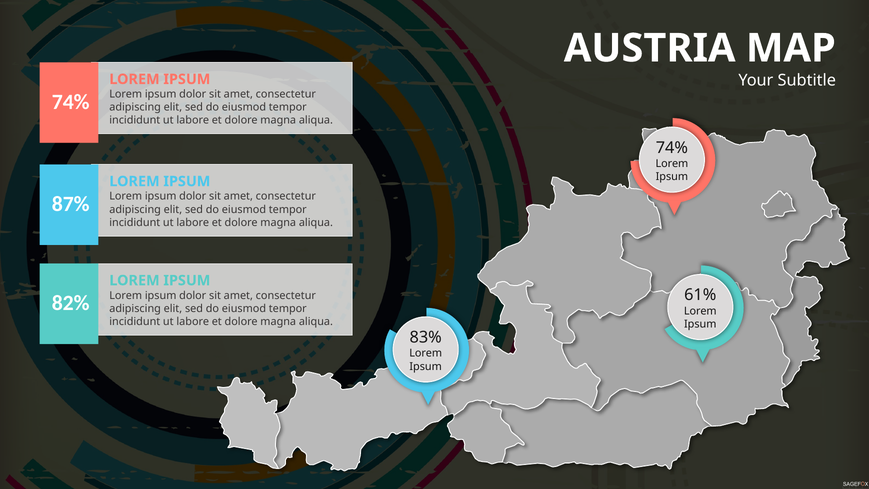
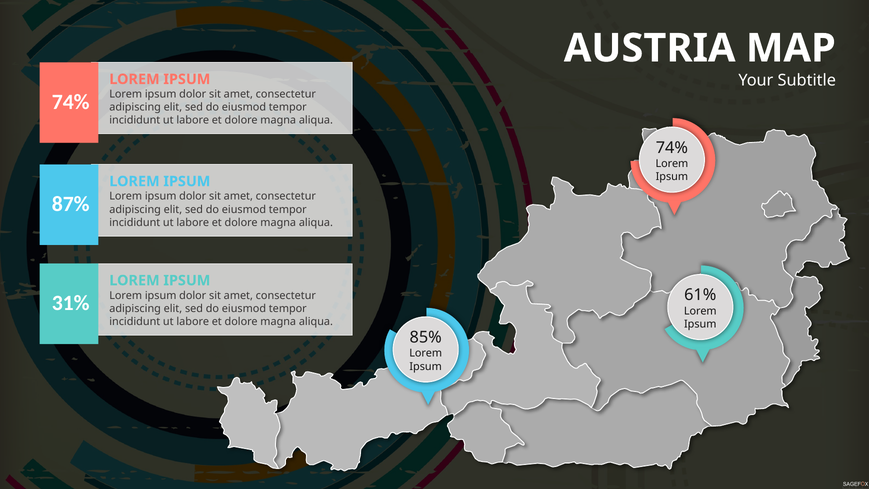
82%: 82% -> 31%
83%: 83% -> 85%
